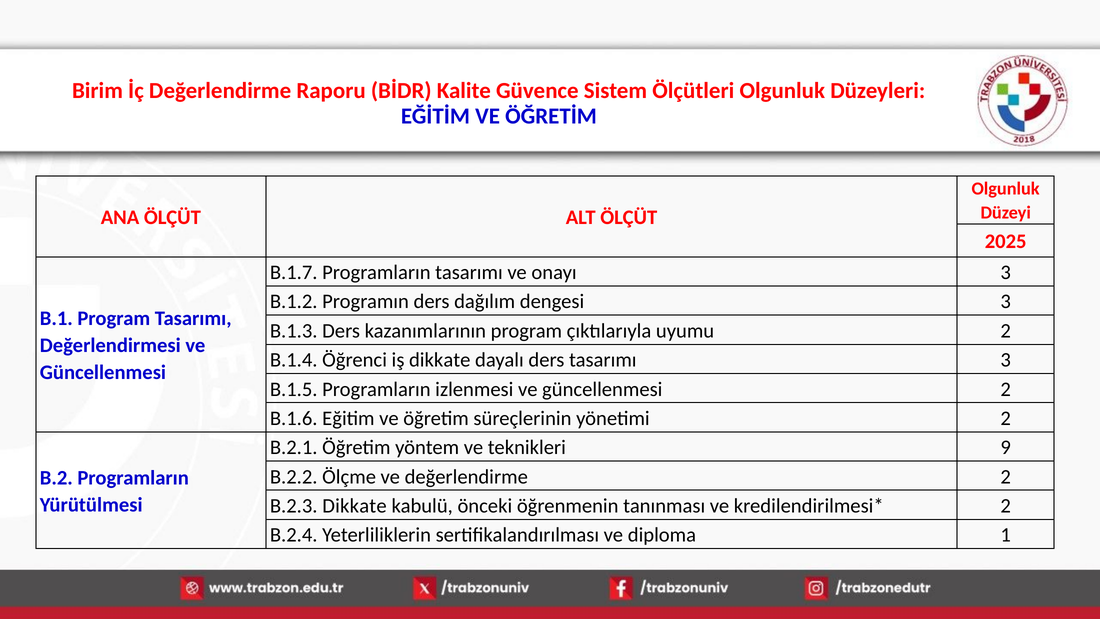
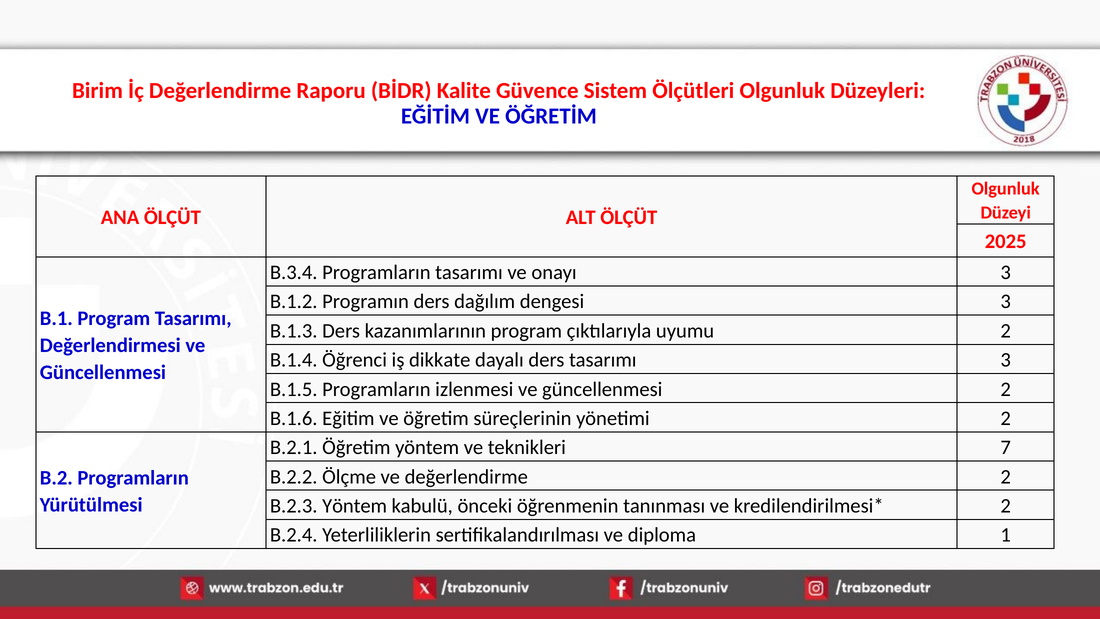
B.1.7: B.1.7 -> B.3.4
9: 9 -> 7
B.2.3 Dikkate: Dikkate -> Yöntem
